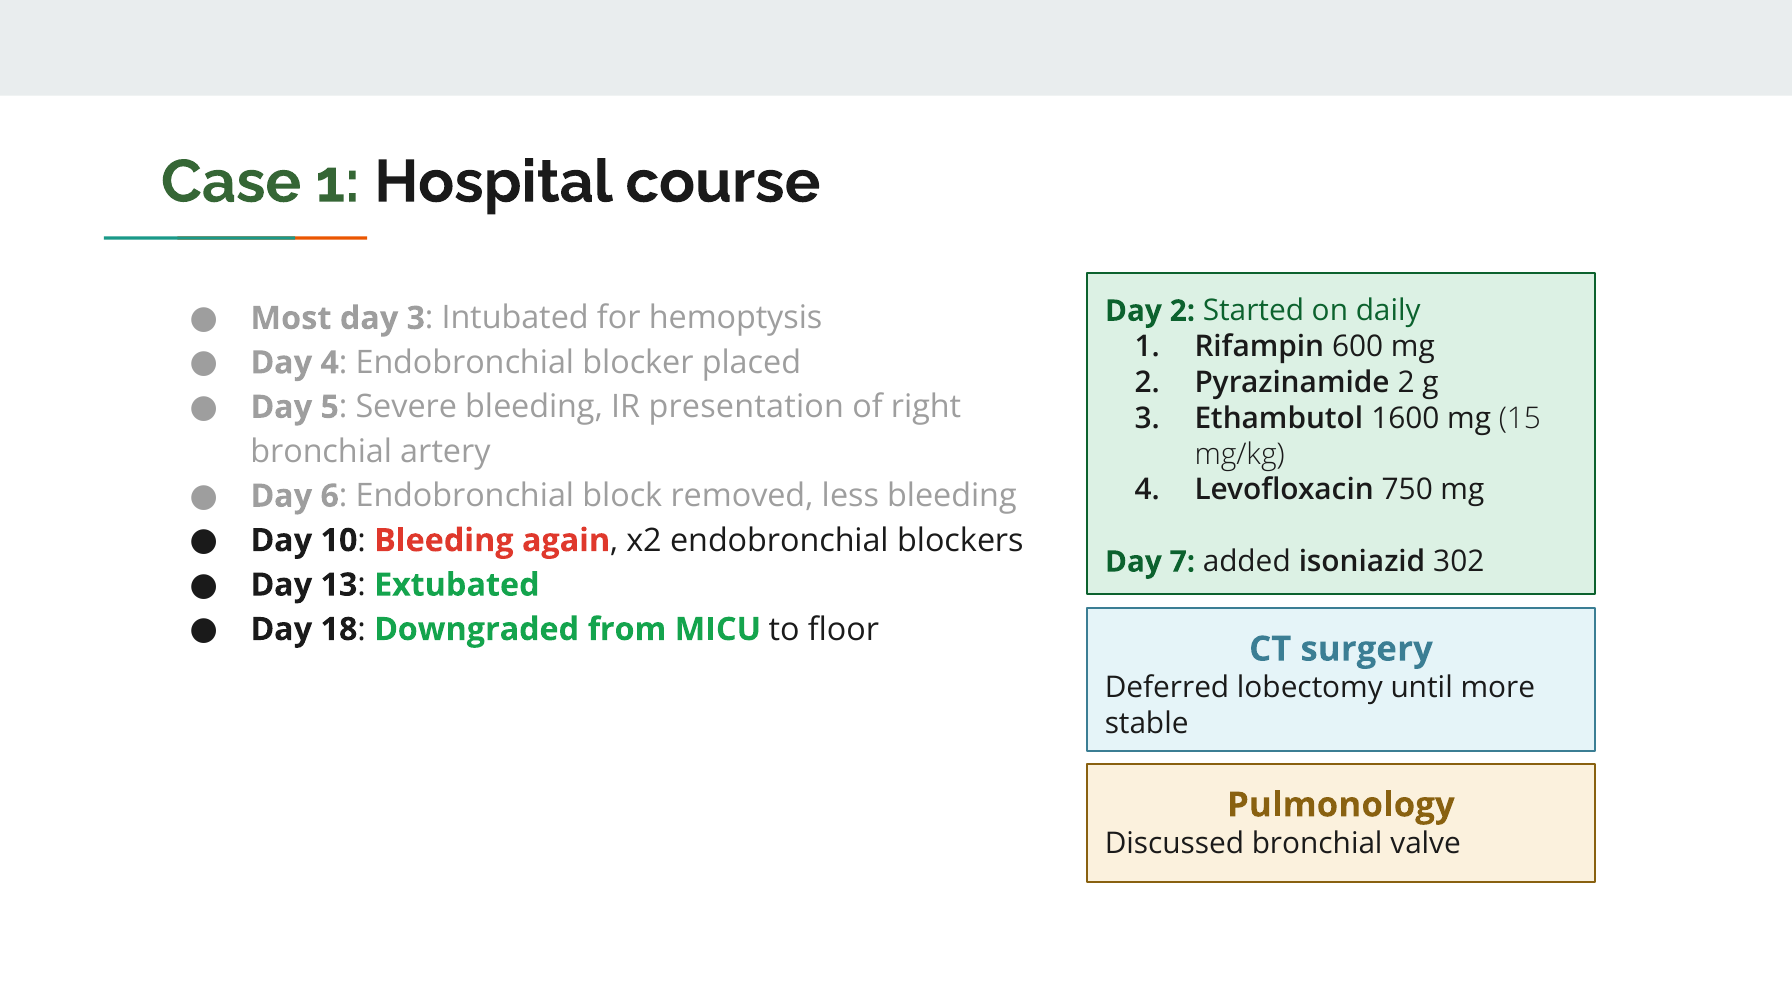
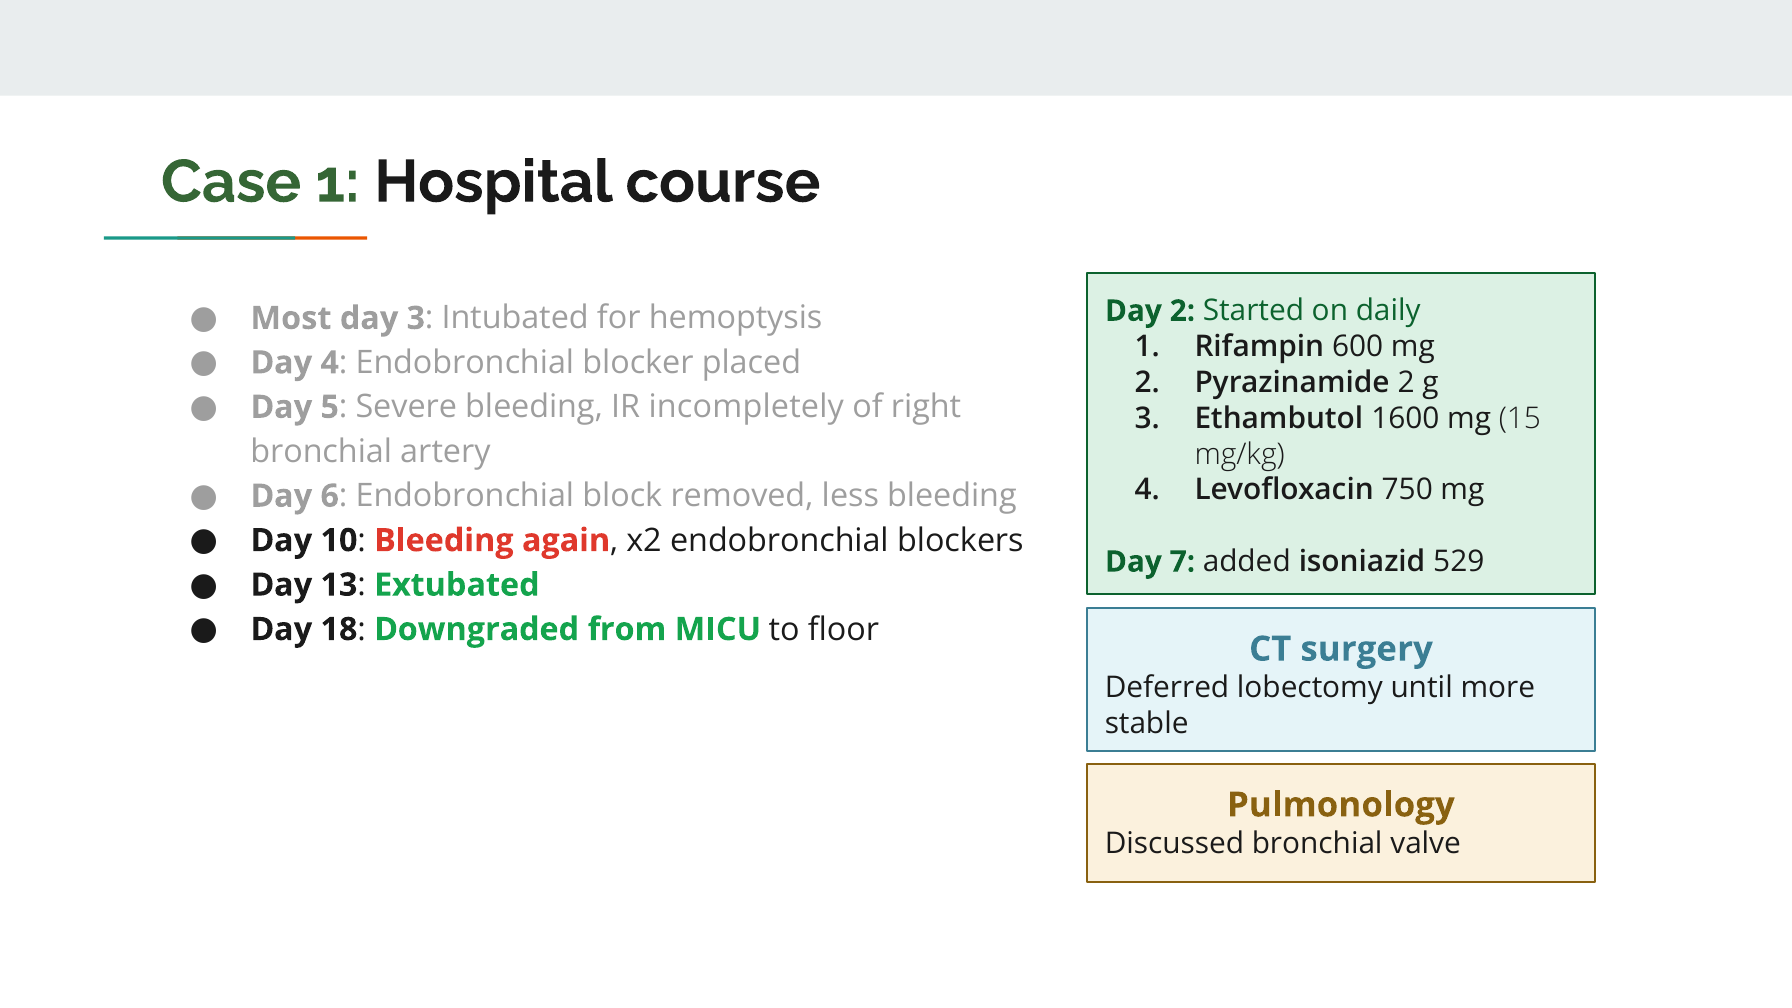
presentation: presentation -> incompletely
302: 302 -> 529
